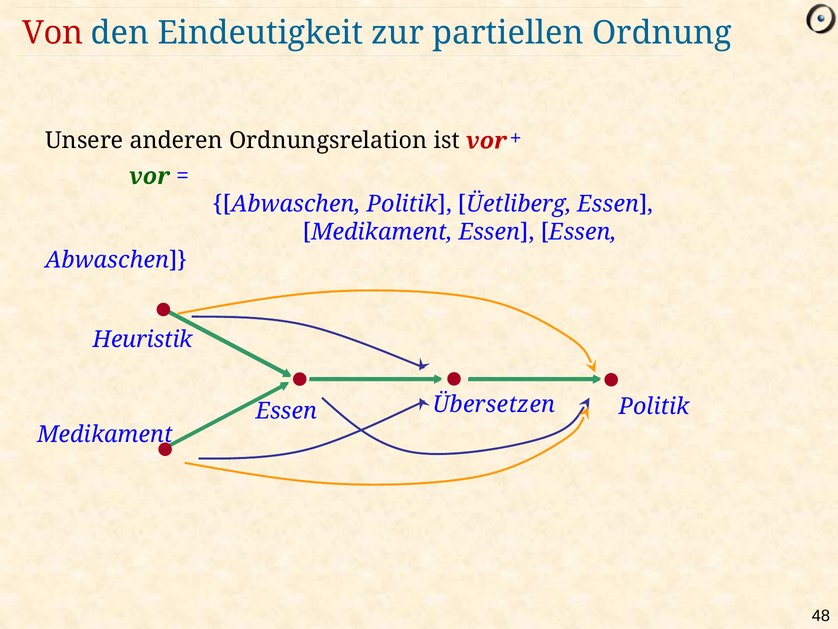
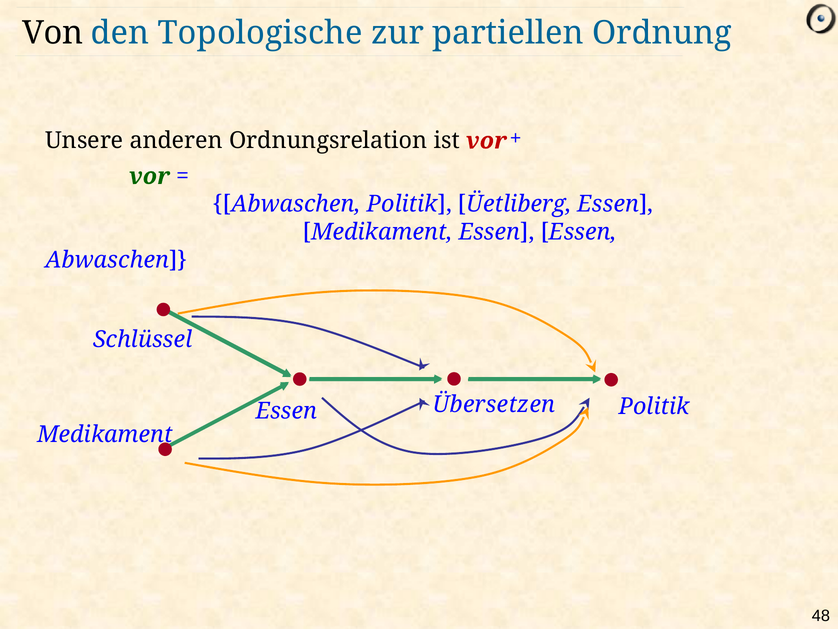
Von colour: red -> black
Eindeutigkeit: Eindeutigkeit -> Topologische
Heuristik: Heuristik -> Schlüssel
